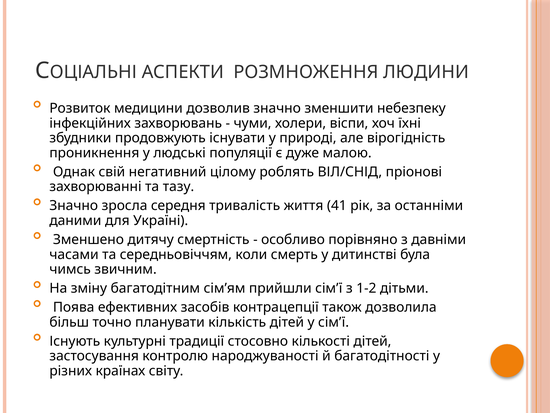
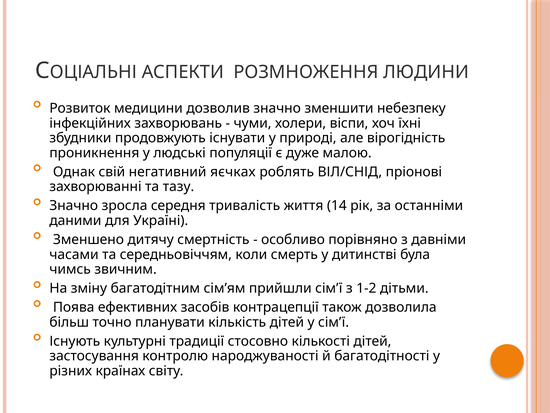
цілому: цілому -> яєчках
41: 41 -> 14
